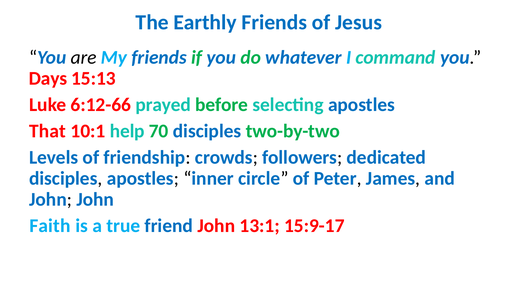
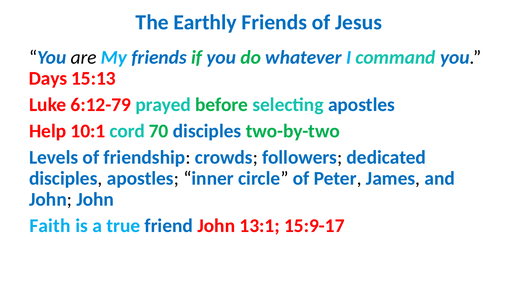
6:12-66: 6:12-66 -> 6:12-79
That: That -> Help
help: help -> cord
